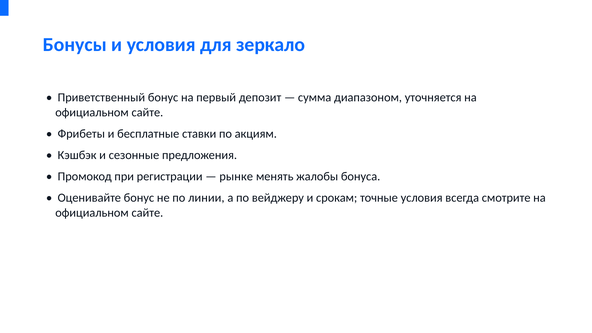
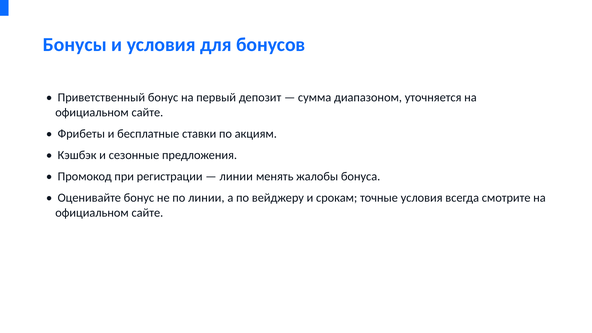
зеркало: зеркало -> бонусов
рынке at (236, 176): рынке -> линии
